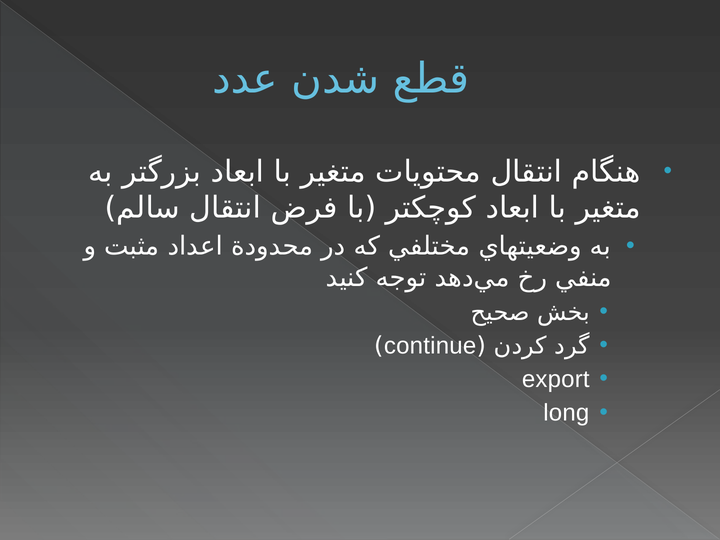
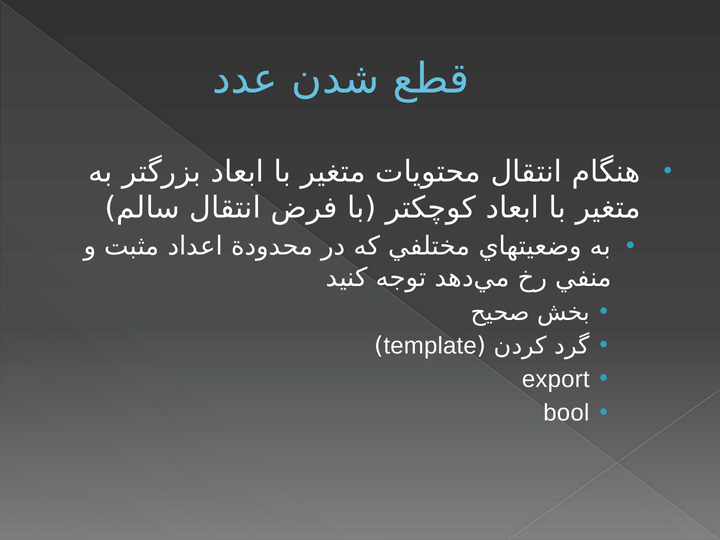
continue: continue -> template
long: long -> bool
